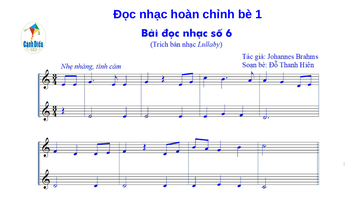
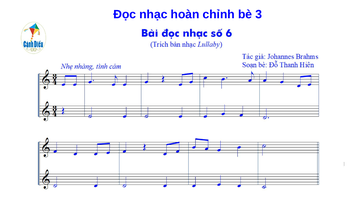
1: 1 -> 3
